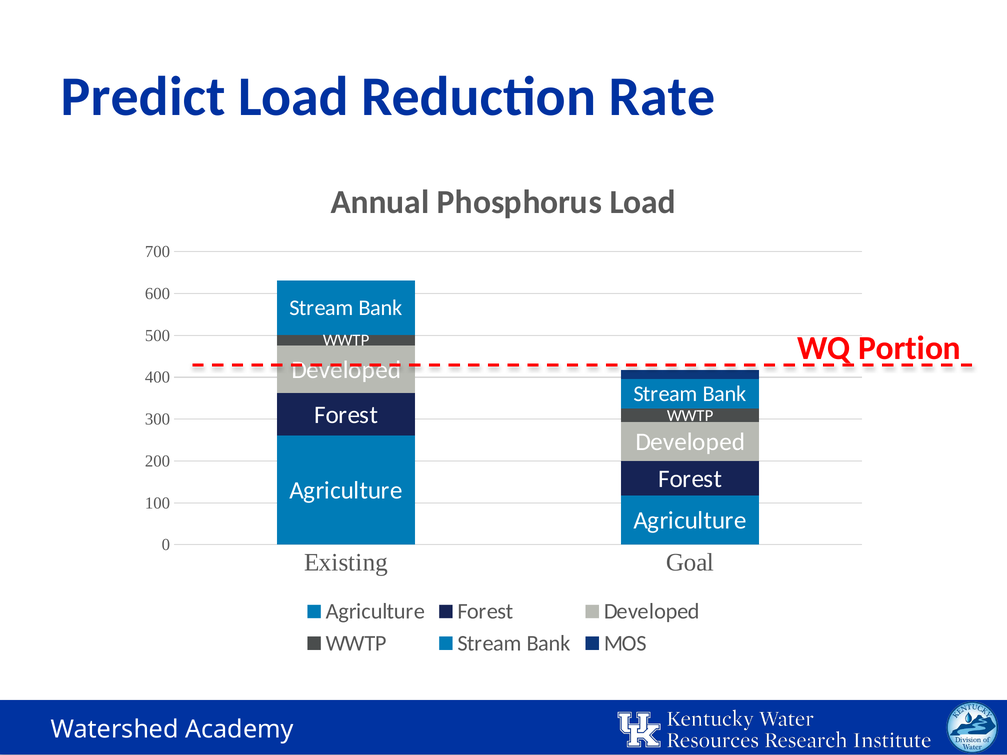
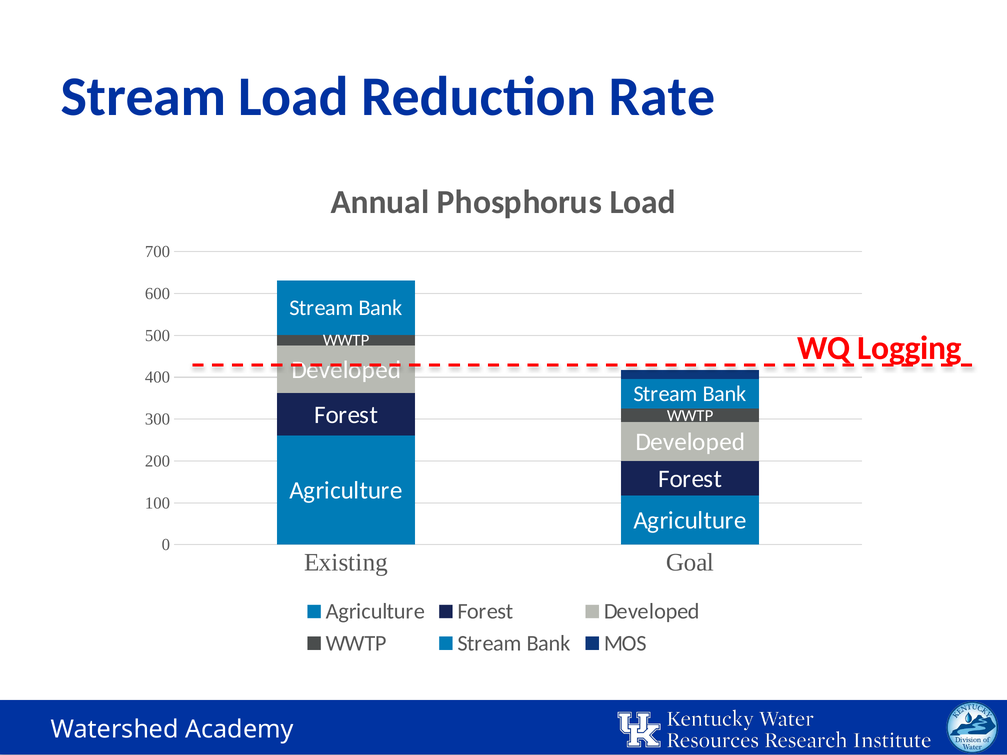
Predict at (143, 97): Predict -> Stream
Portion: Portion -> Logging
